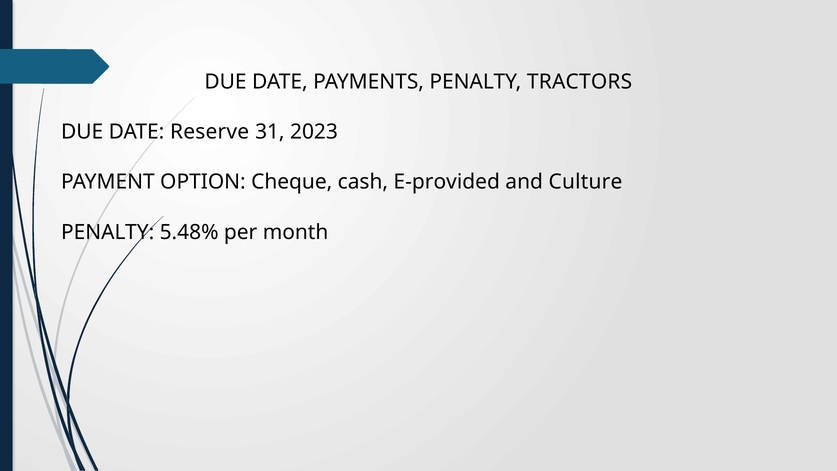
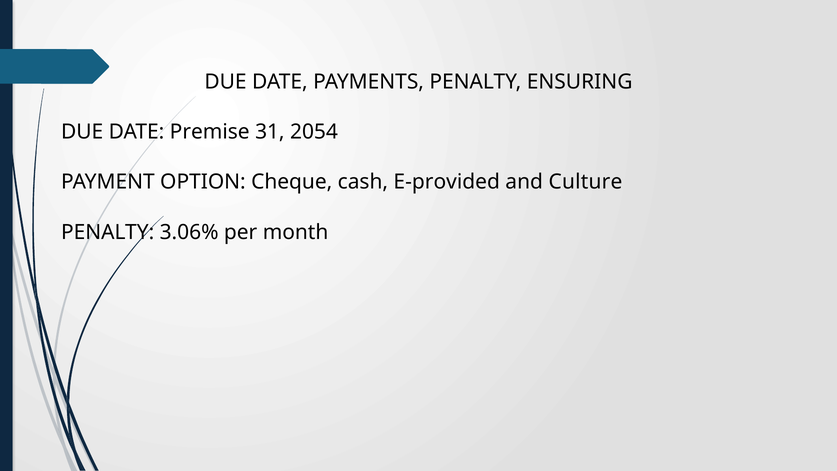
TRACTORS: TRACTORS -> ENSURING
Reserve: Reserve -> Premise
2023: 2023 -> 2054
5.48%: 5.48% -> 3.06%
